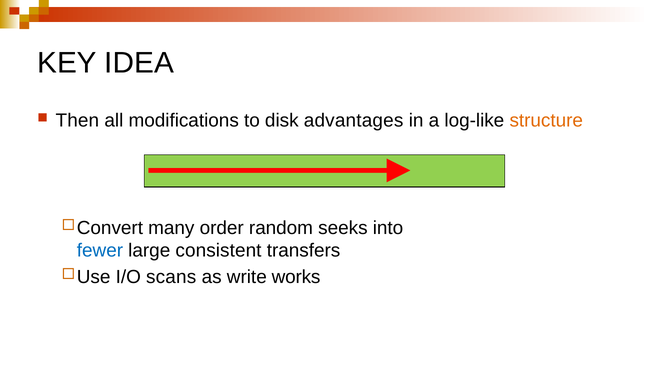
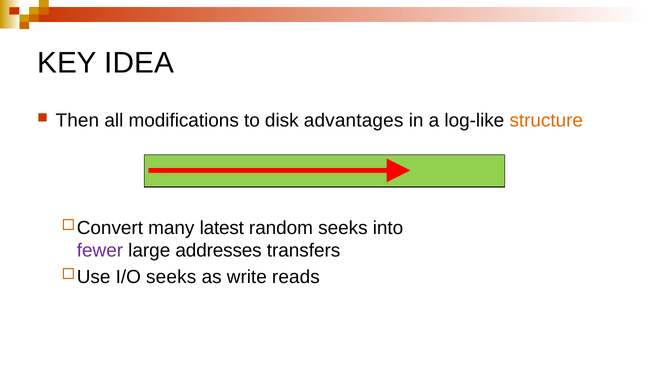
order: order -> latest
fewer colour: blue -> purple
consistent: consistent -> addresses
I/O scans: scans -> seeks
works: works -> reads
